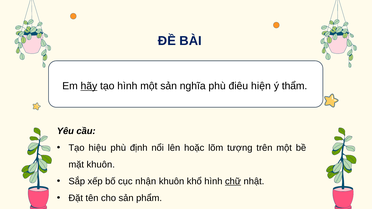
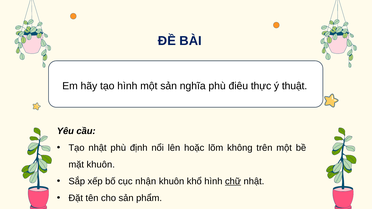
hãy underline: present -> none
hiện: hiện -> thực
thẩm: thẩm -> thuật
Tạo hiệu: hiệu -> nhật
tượng: tượng -> không
